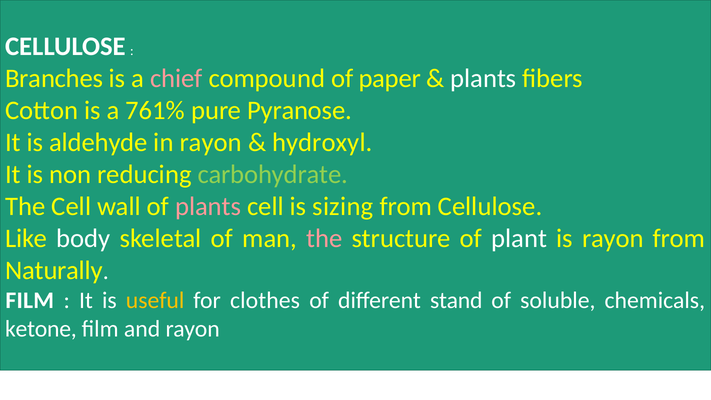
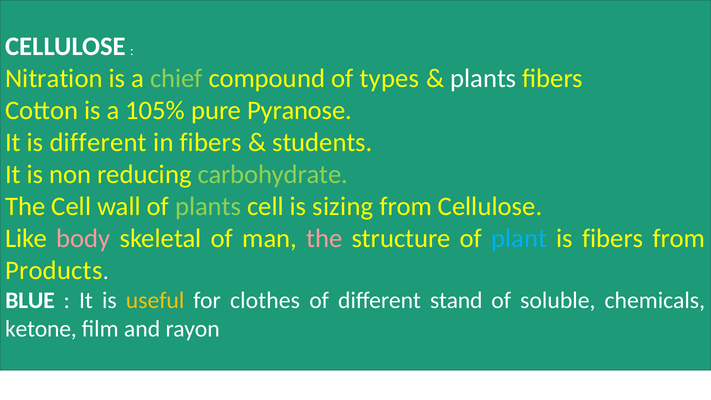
Branches: Branches -> Nitration
chief colour: pink -> light green
paper: paper -> types
761%: 761% -> 105%
is aldehyde: aldehyde -> different
in rayon: rayon -> fibers
hydroxyl: hydroxyl -> students
plants at (208, 206) colour: pink -> light green
body colour: white -> pink
plant colour: white -> light blue
is rayon: rayon -> fibers
Naturally: Naturally -> Products
FILM at (30, 300): FILM -> BLUE
